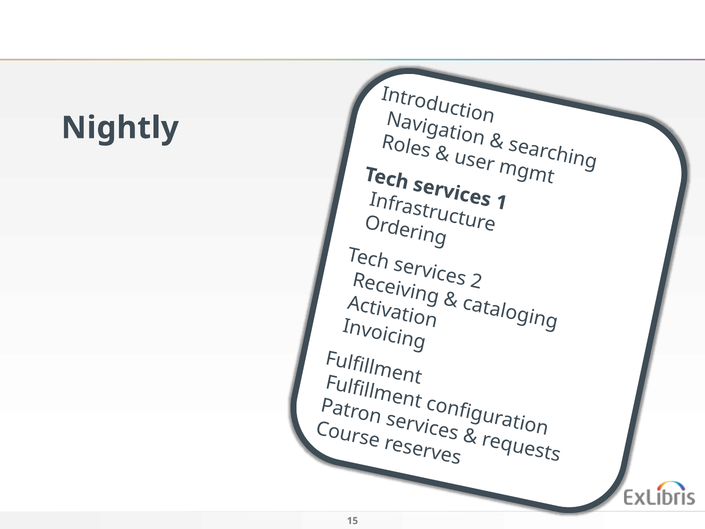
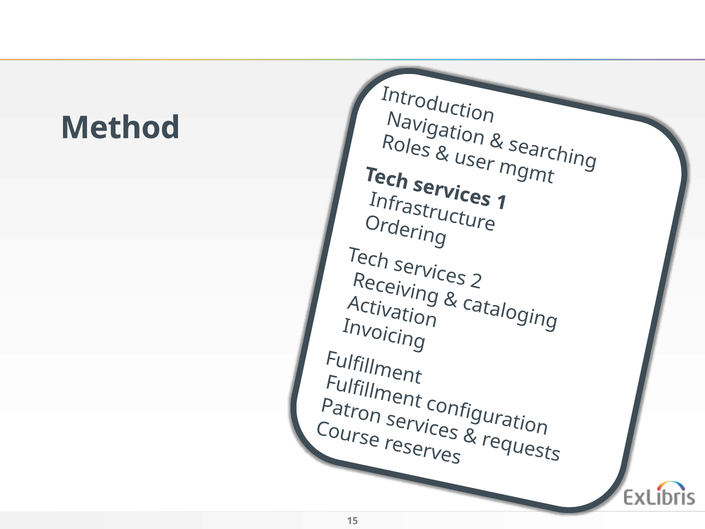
Nightly: Nightly -> Method
